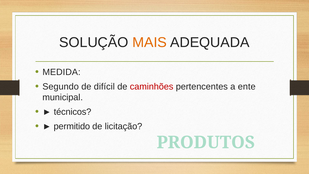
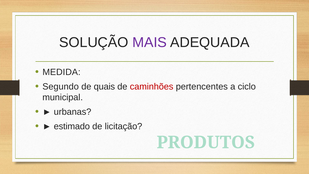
MAIS colour: orange -> purple
difícil: difícil -> quais
ente: ente -> ciclo
técnicos: técnicos -> urbanas
permitido: permitido -> estimado
